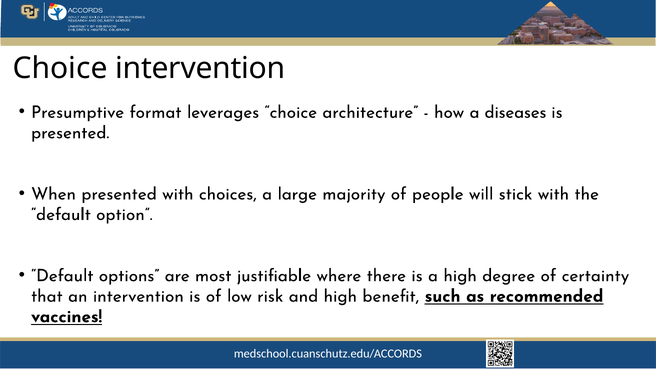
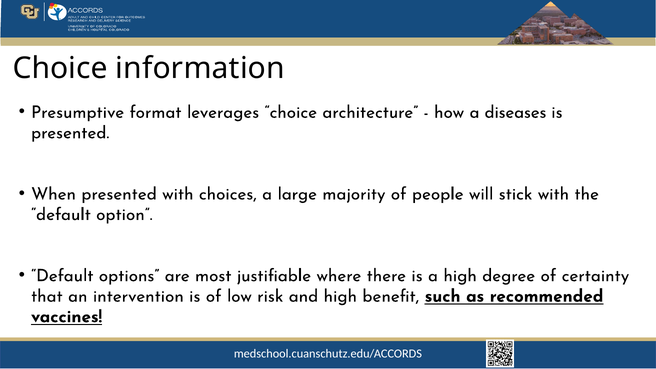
Choice intervention: intervention -> information
